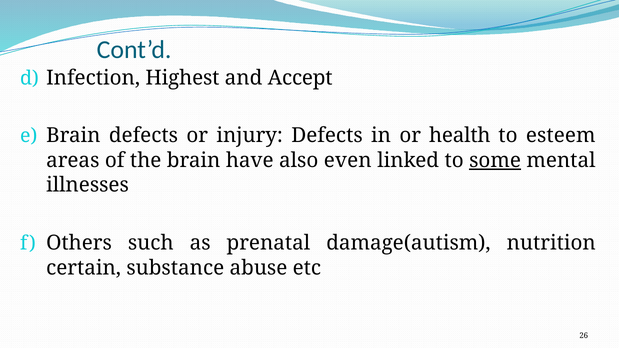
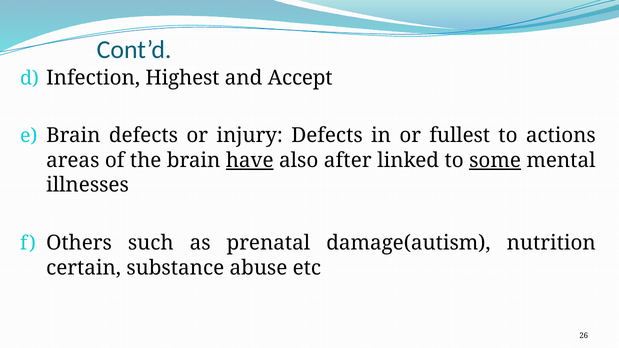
health: health -> fullest
esteem: esteem -> actions
have underline: none -> present
even: even -> after
